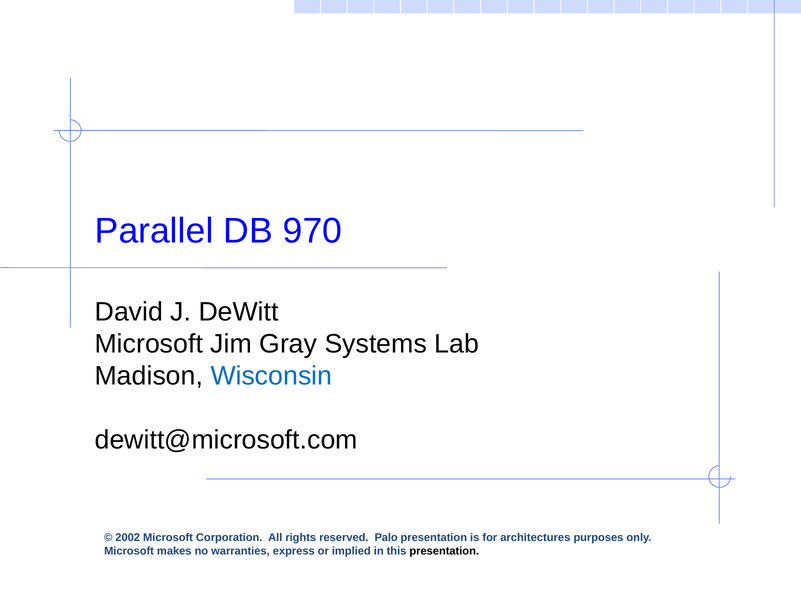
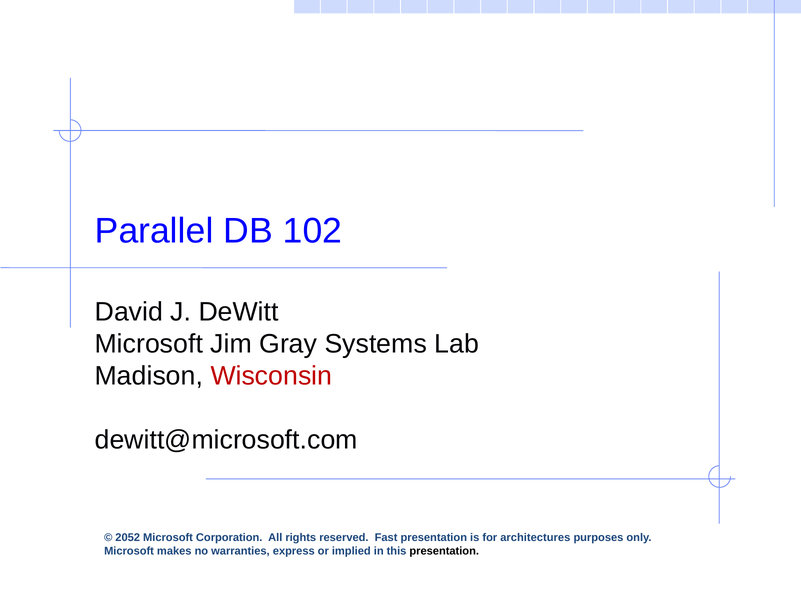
970: 970 -> 102
Wisconsin colour: blue -> red
2002: 2002 -> 2052
Palo: Palo -> Fast
